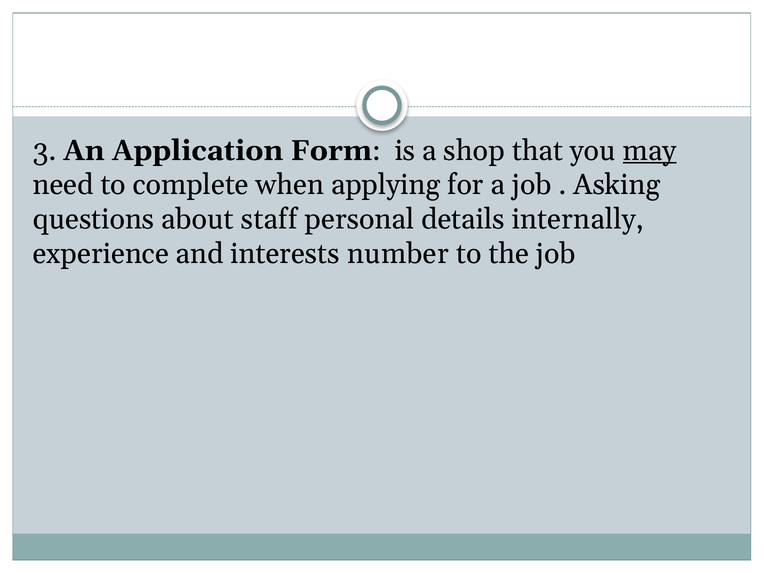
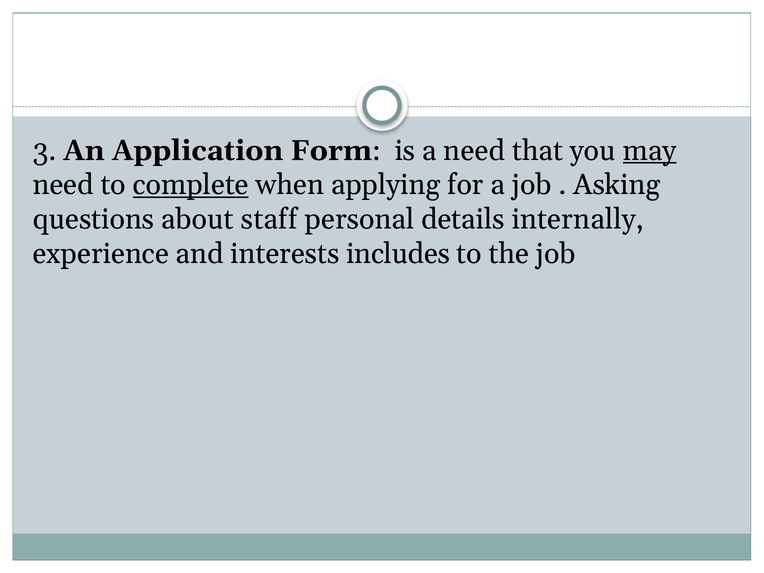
a shop: shop -> need
complete underline: none -> present
number: number -> includes
